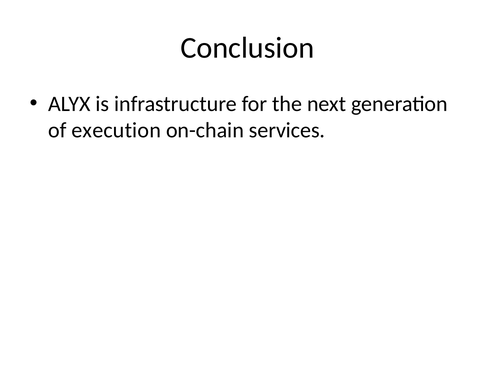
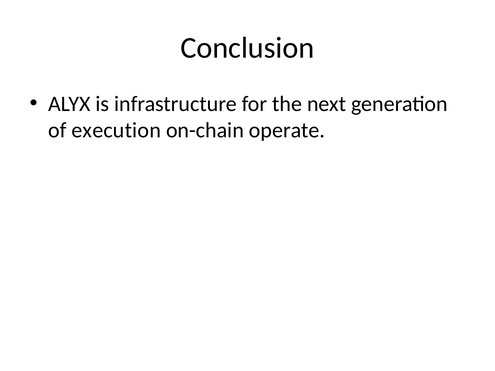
services: services -> operate
